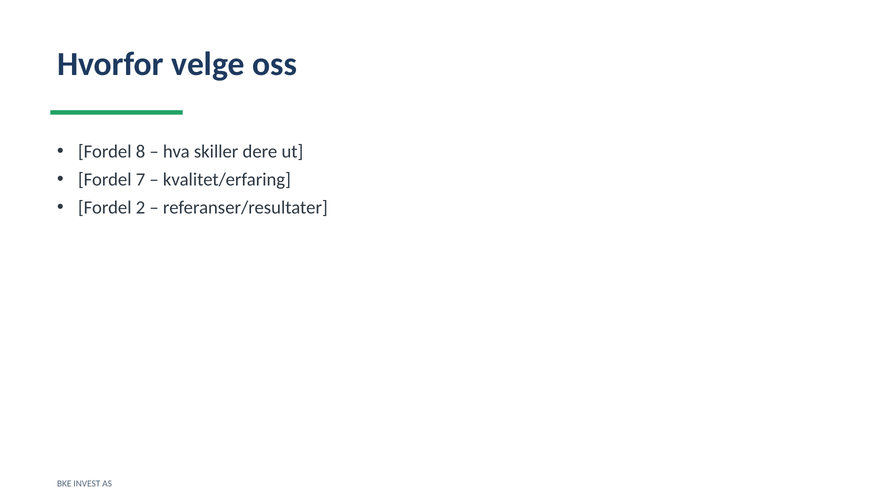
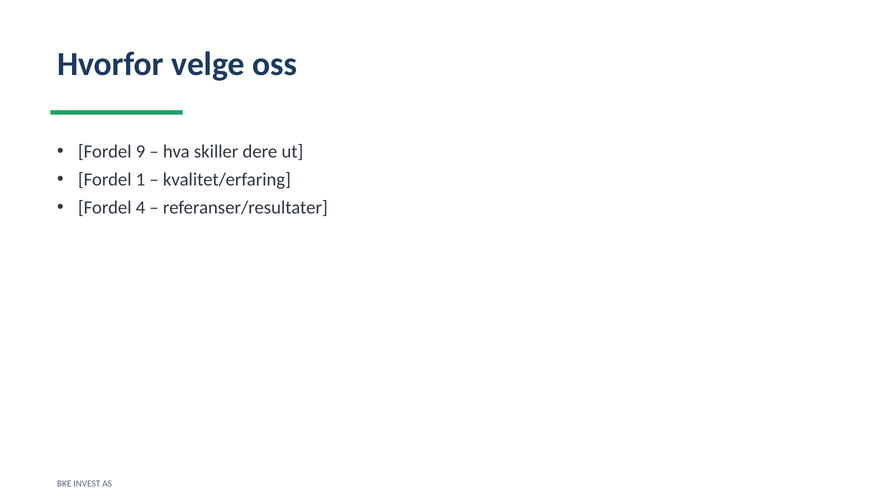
8: 8 -> 9
7: 7 -> 1
2: 2 -> 4
